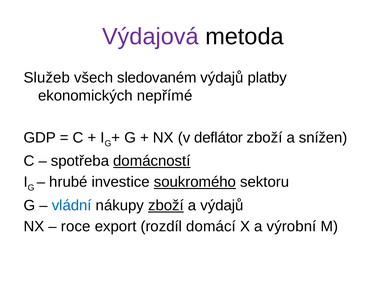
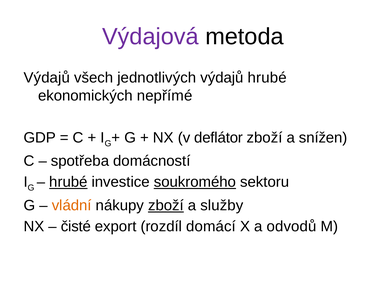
Služeb at (47, 78): Služeb -> Výdajů
sledovaném: sledovaném -> jednotlivých
výdajů platby: platby -> hrubé
domácností underline: present -> none
hrubé at (68, 182) underline: none -> present
vládní colour: blue -> orange
a výdajů: výdajů -> služby
roce: roce -> čisté
výrobní: výrobní -> odvodů
